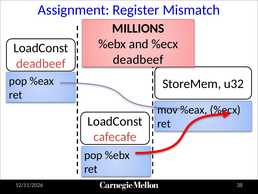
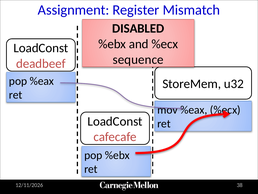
MILLIONS: MILLIONS -> DISABLED
deadbeef at (138, 59): deadbeef -> sequence
